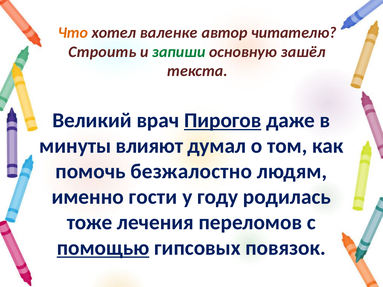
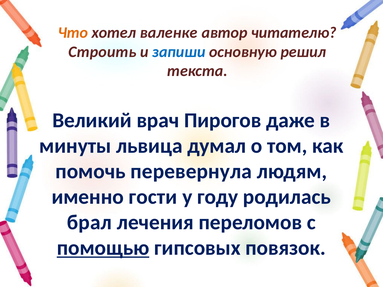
запиши colour: green -> blue
зашёл: зашёл -> решил
Пирогов underline: present -> none
влияют: влияют -> львица
безжалостно: безжалостно -> перевернула
тоже: тоже -> брал
